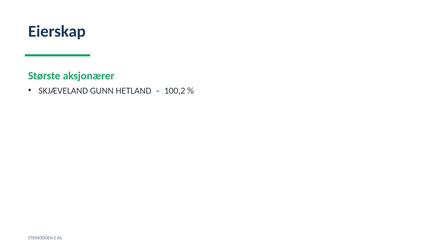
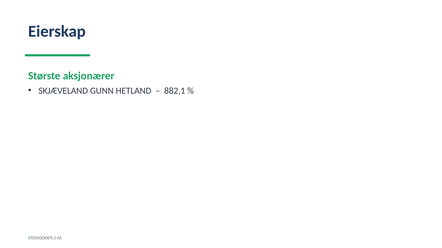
100,2: 100,2 -> 882,1
